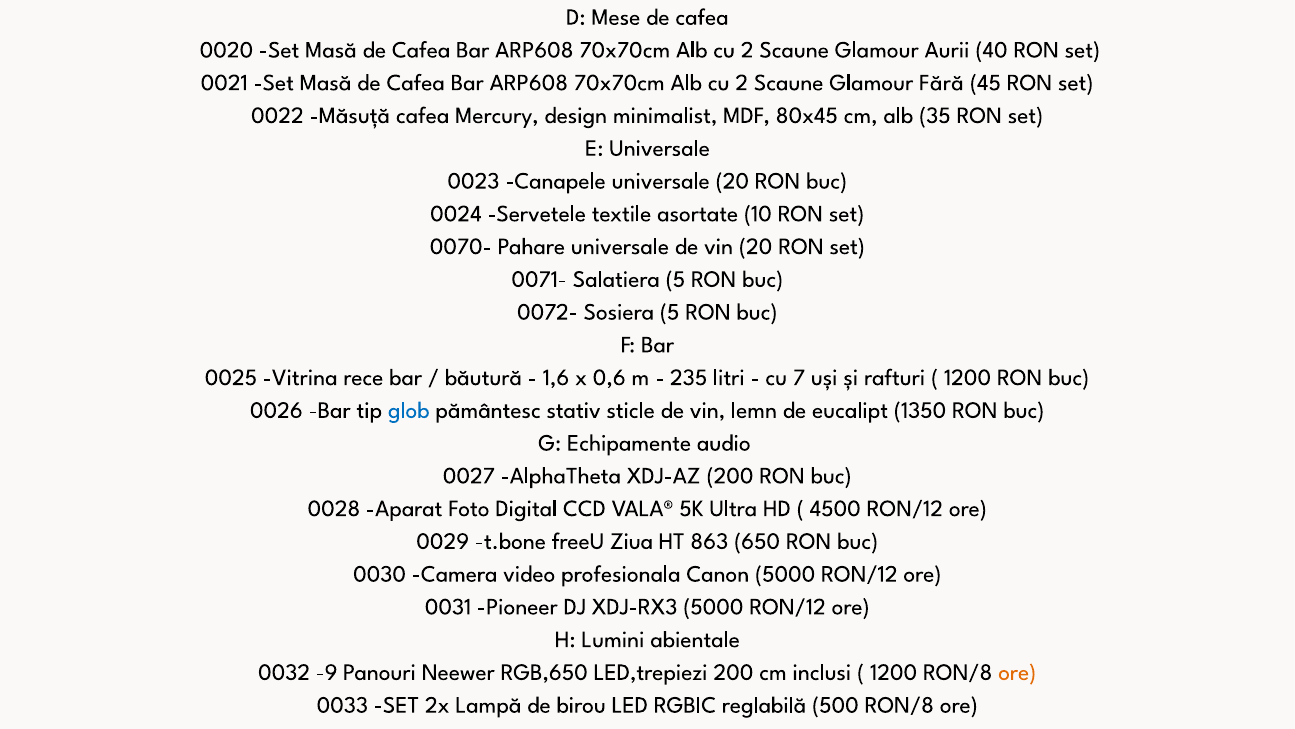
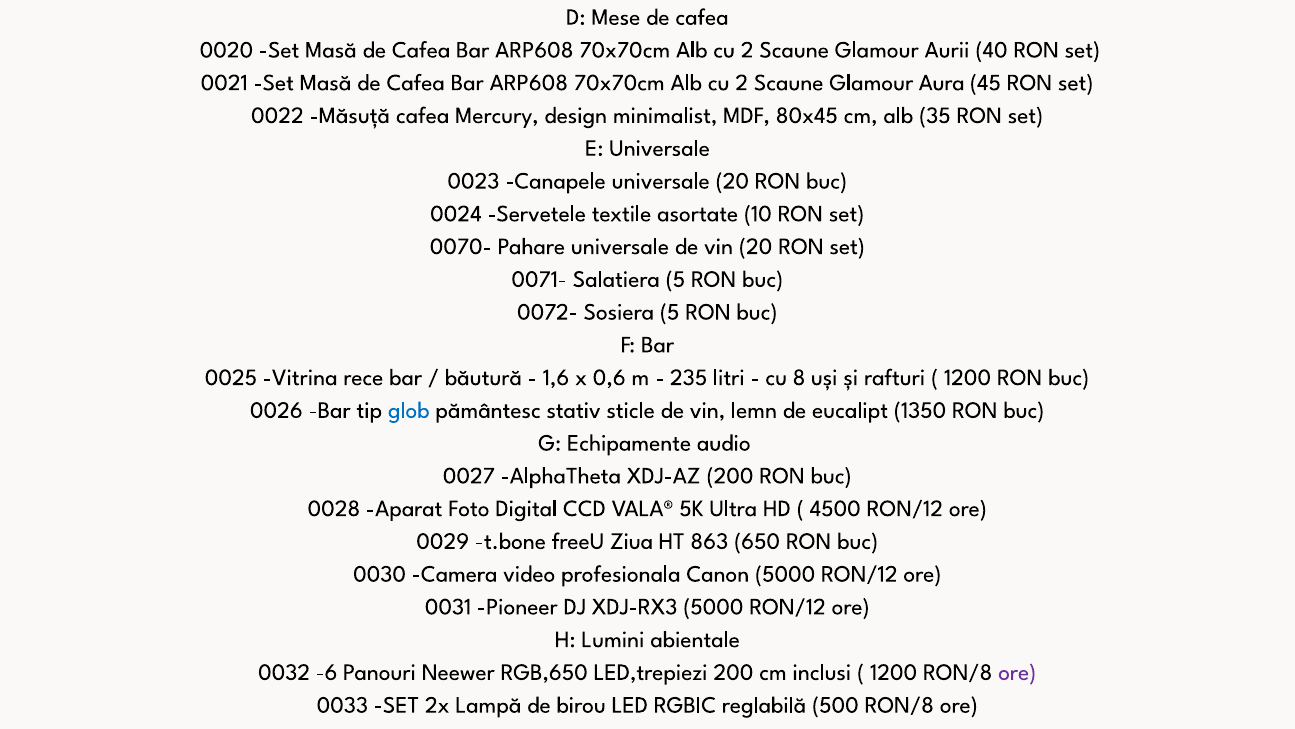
Fără: Fără -> Aura
7: 7 -> 8
-9: -9 -> -6
ore at (1017, 672) colour: orange -> purple
